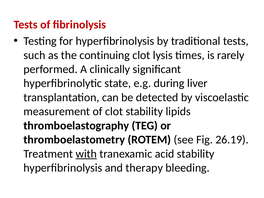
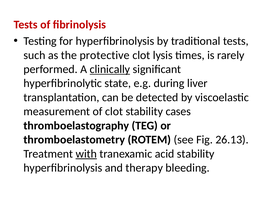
continuing: continuing -> protective
clinically underline: none -> present
lipids: lipids -> cases
26.19: 26.19 -> 26.13
